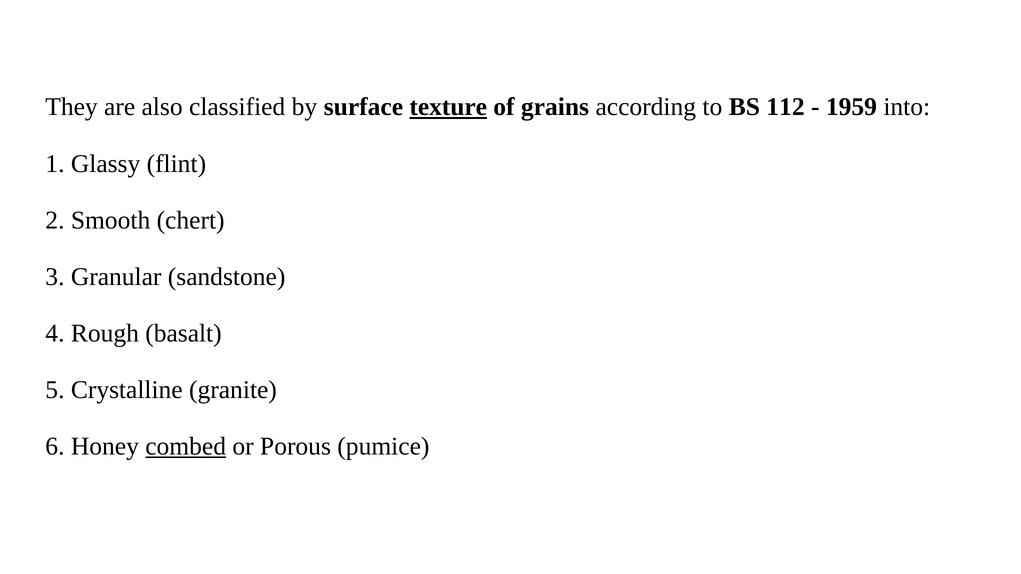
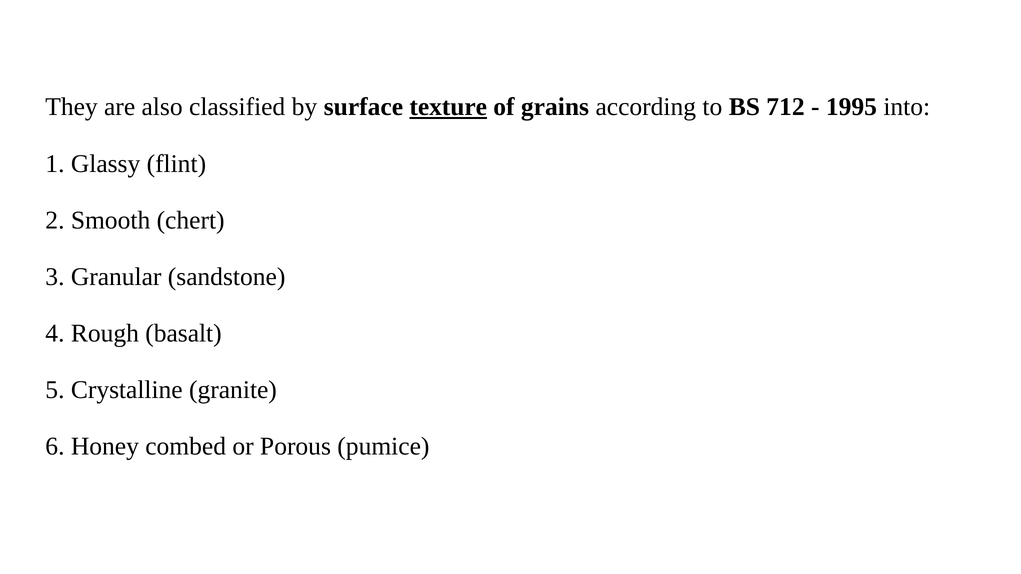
112: 112 -> 712
1959: 1959 -> 1995
combed underline: present -> none
